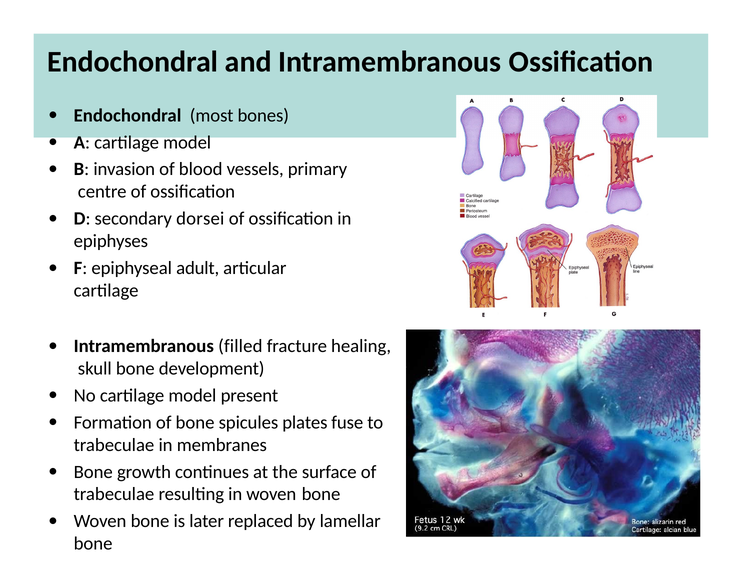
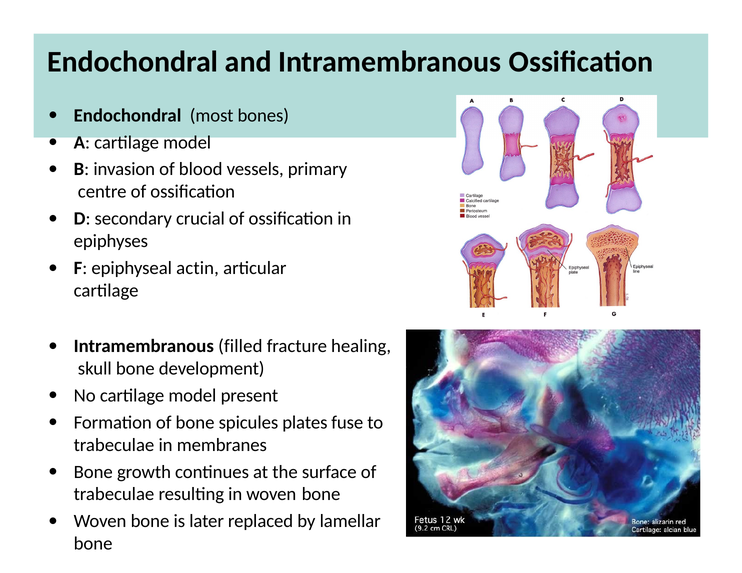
dorsei: dorsei -> crucial
adult: adult -> actin
